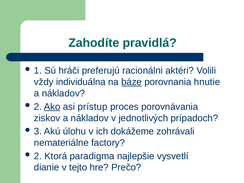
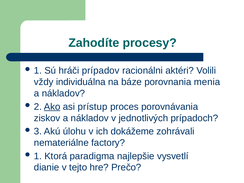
pravidlá: pravidlá -> procesy
preferujú: preferujú -> prípadov
báze underline: present -> none
hnutie: hnutie -> menia
2 at (38, 156): 2 -> 1
